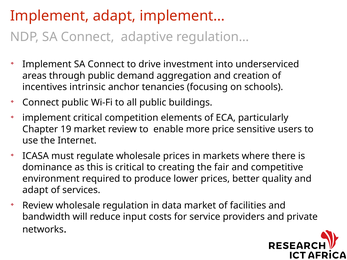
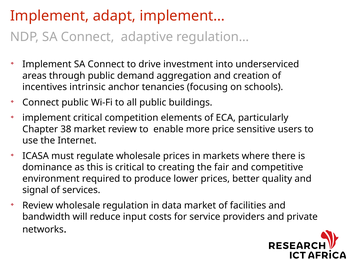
19: 19 -> 38
adapt at (35, 190): adapt -> signal
